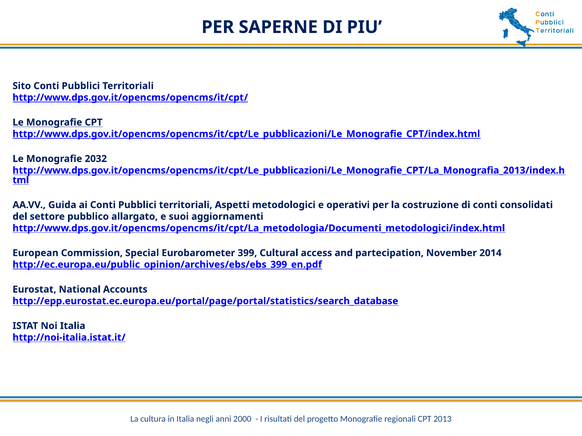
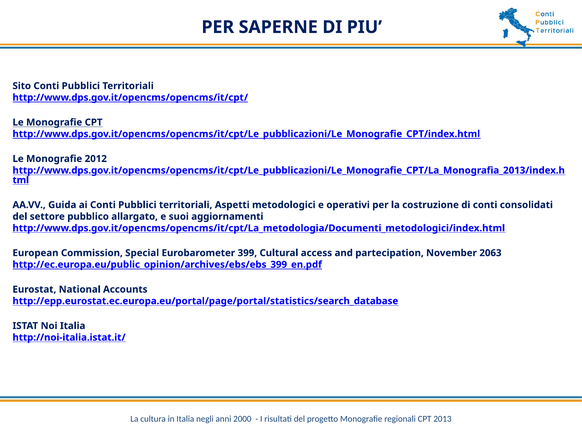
2032: 2032 -> 2012
2014: 2014 -> 2063
